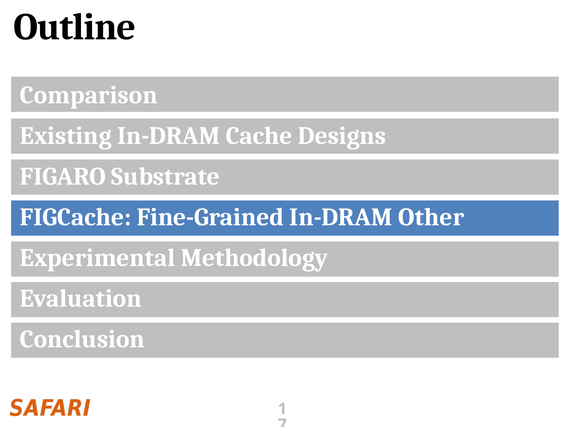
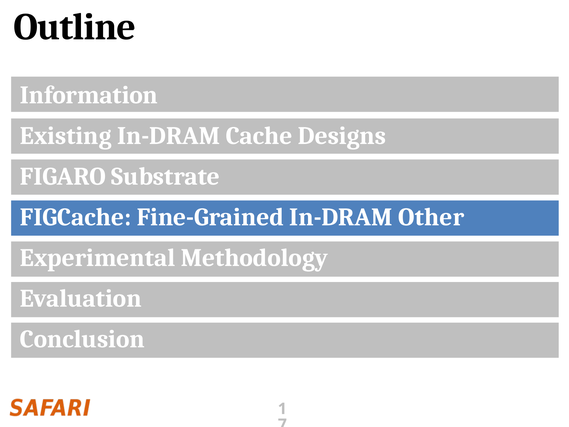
Comparison: Comparison -> Information
